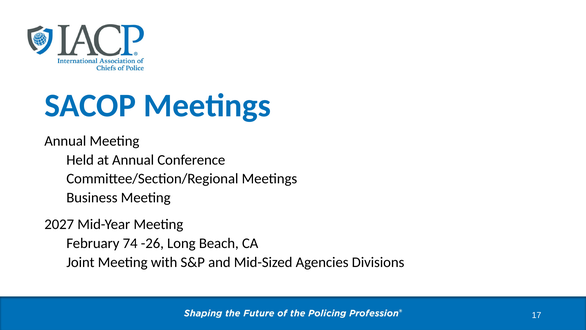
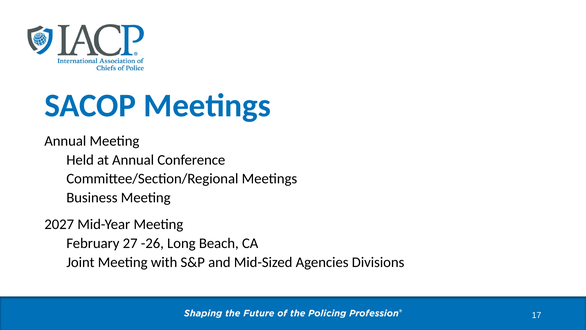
74: 74 -> 27
